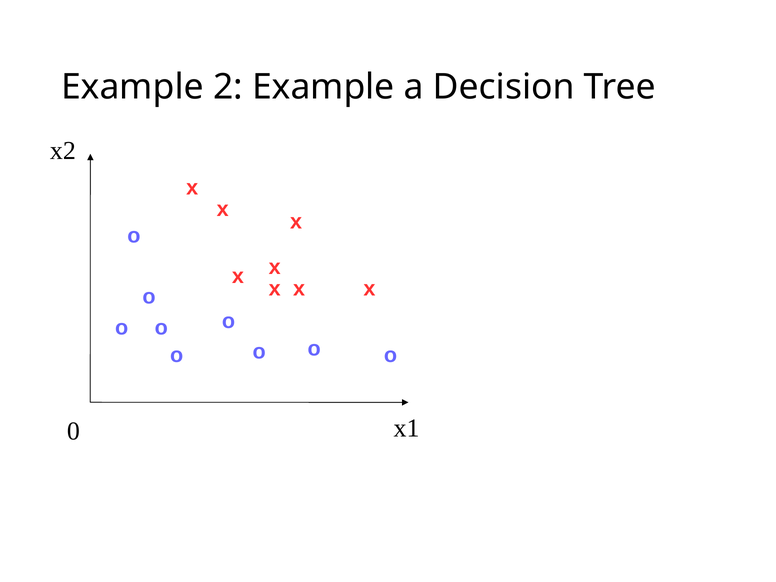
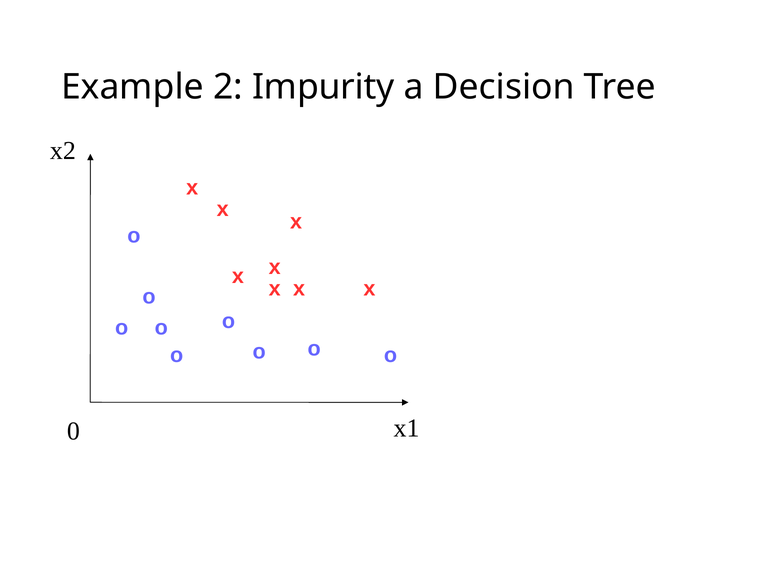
2 Example: Example -> Impurity
